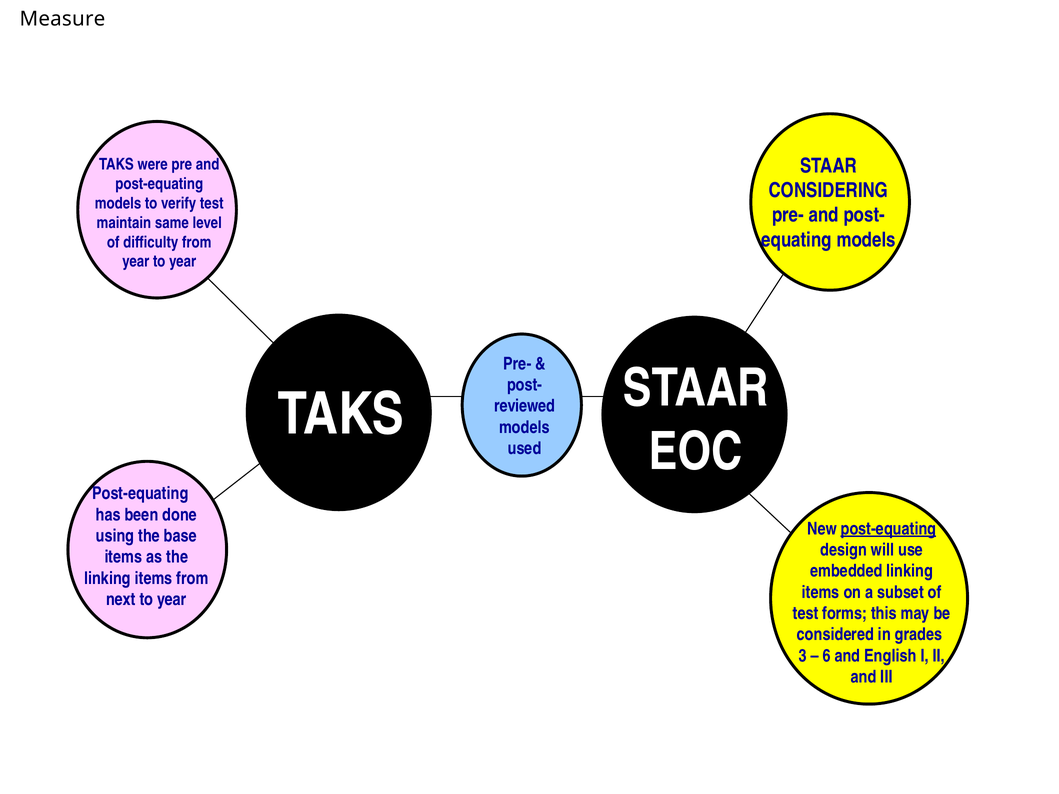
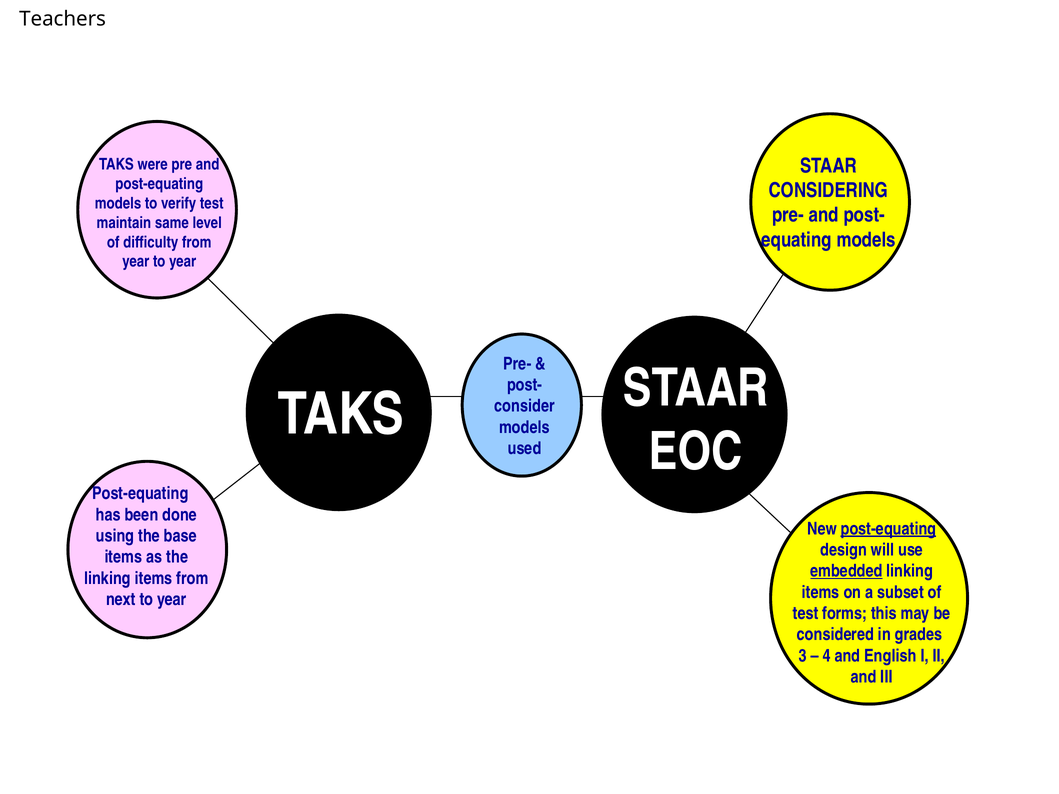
Measure: Measure -> Teachers
reviewed: reviewed -> consider
embedded underline: none -> present
6: 6 -> 4
